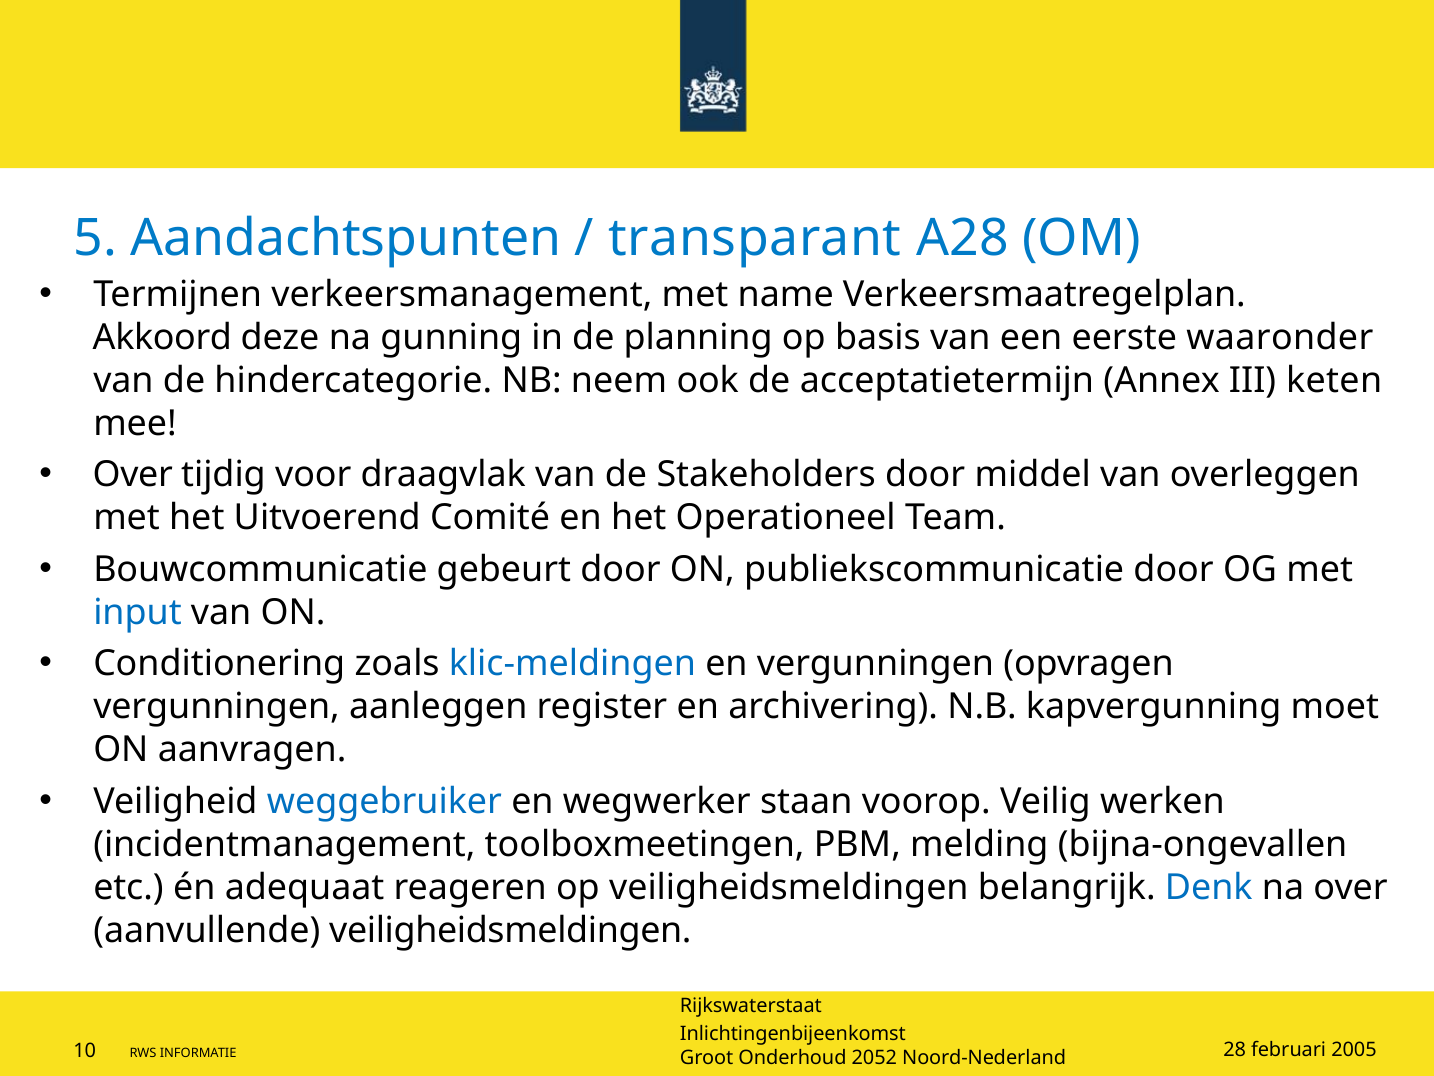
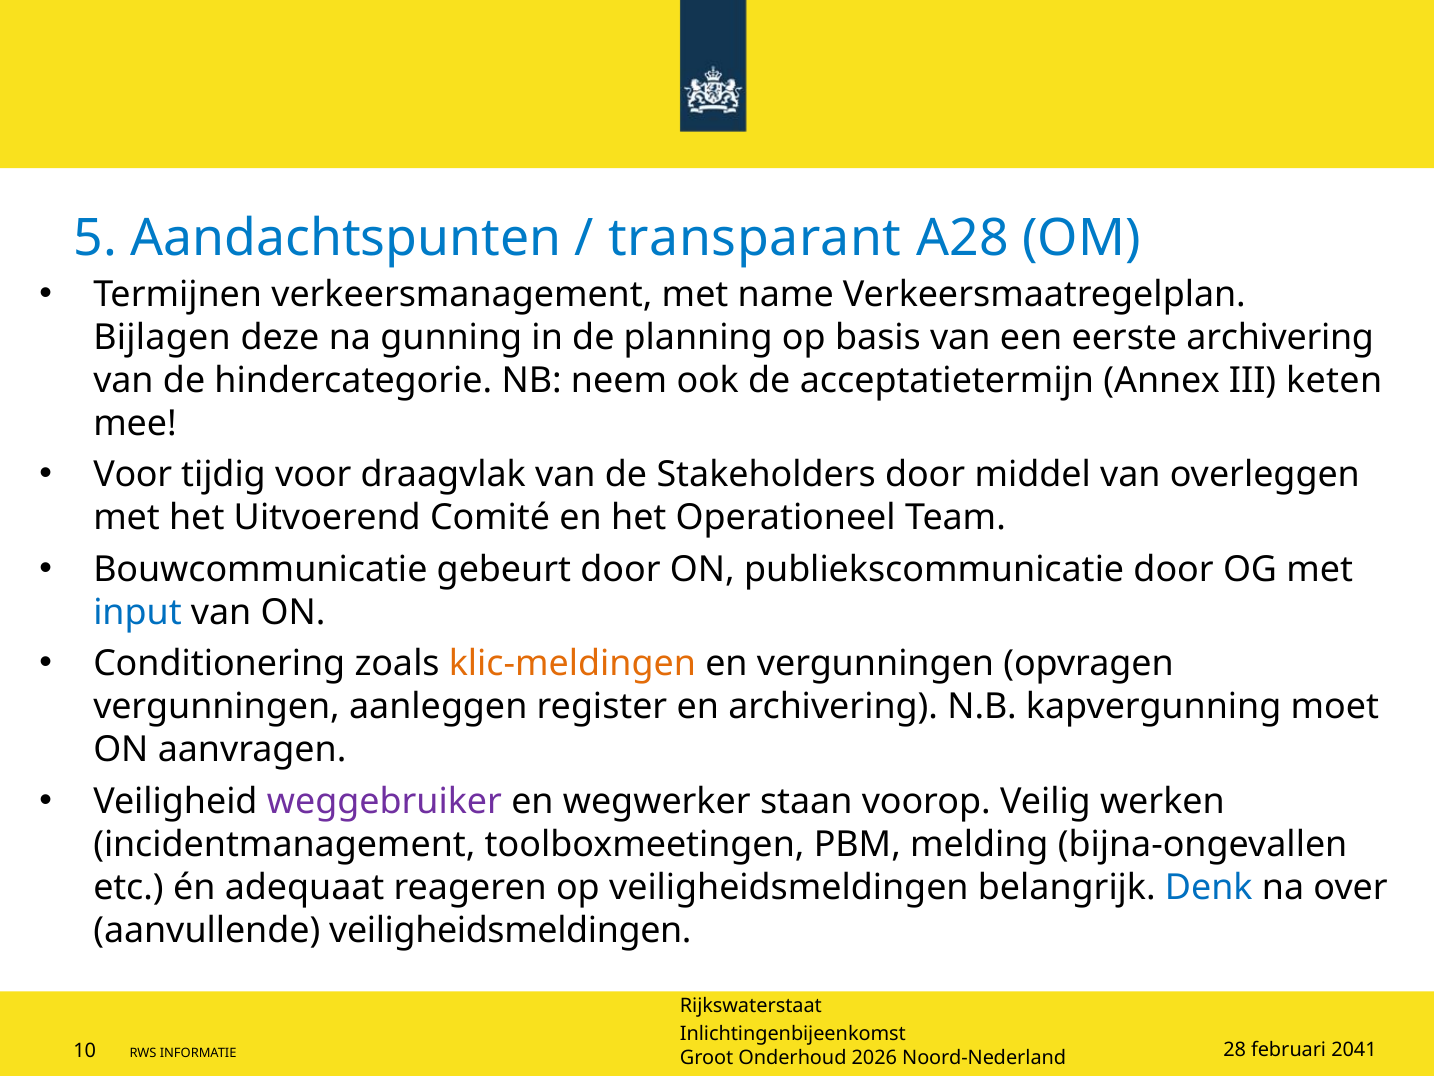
Akkoord: Akkoord -> Bijlagen
eerste waaronder: waaronder -> archivering
Over at (133, 475): Over -> Voor
klic-meldingen colour: blue -> orange
weggebruiker colour: blue -> purple
2005: 2005 -> 2041
2052: 2052 -> 2026
